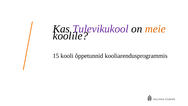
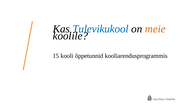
Tulevikukool colour: purple -> blue
